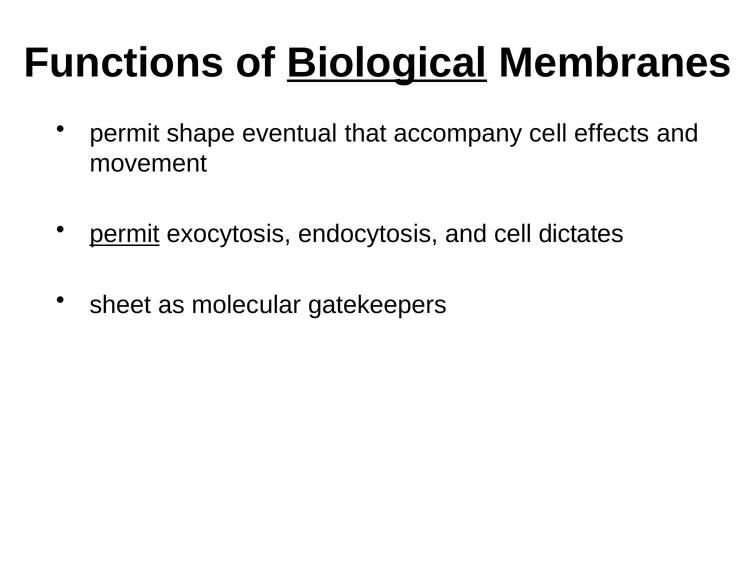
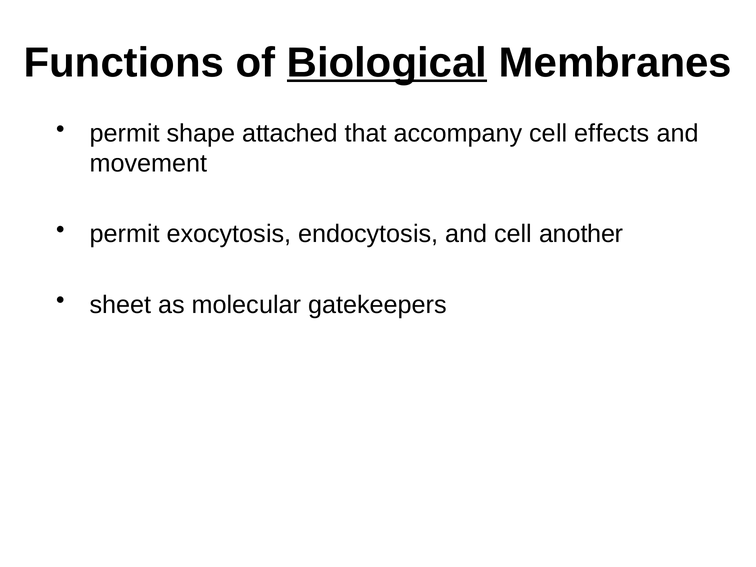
eventual: eventual -> attached
permit at (125, 234) underline: present -> none
dictates: dictates -> another
